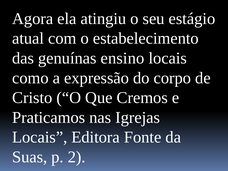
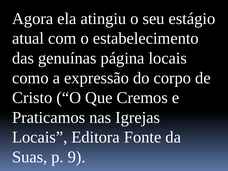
ensino: ensino -> página
2: 2 -> 9
